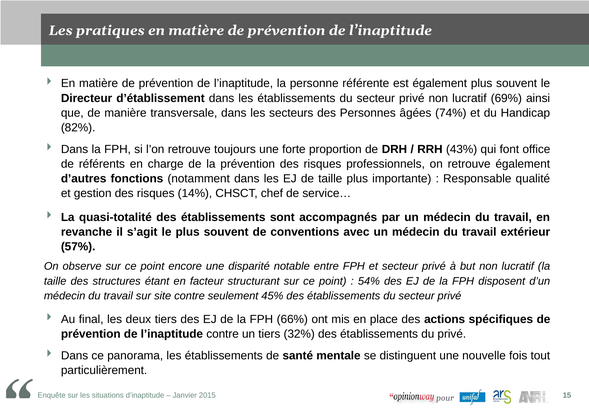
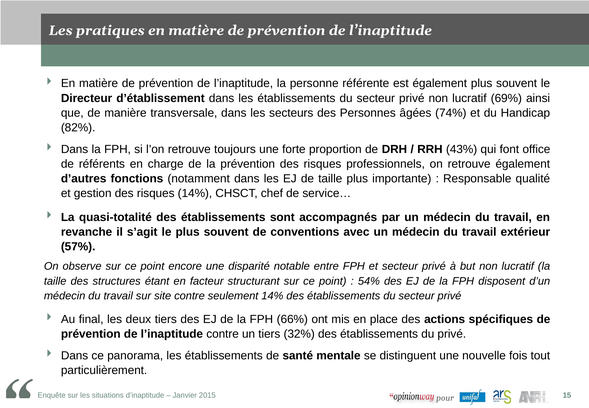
seulement 45%: 45% -> 14%
